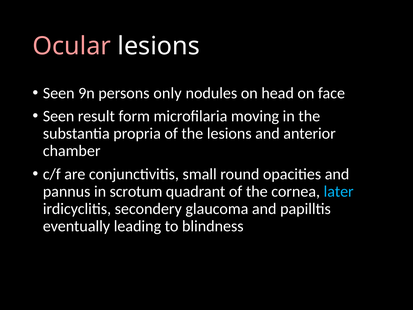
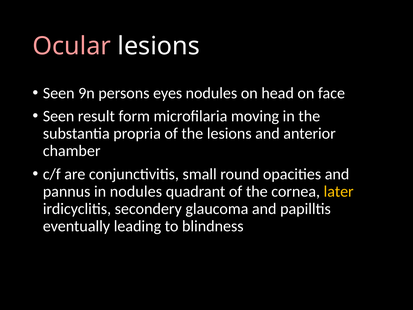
only: only -> eyes
in scrotum: scrotum -> nodules
later colour: light blue -> yellow
